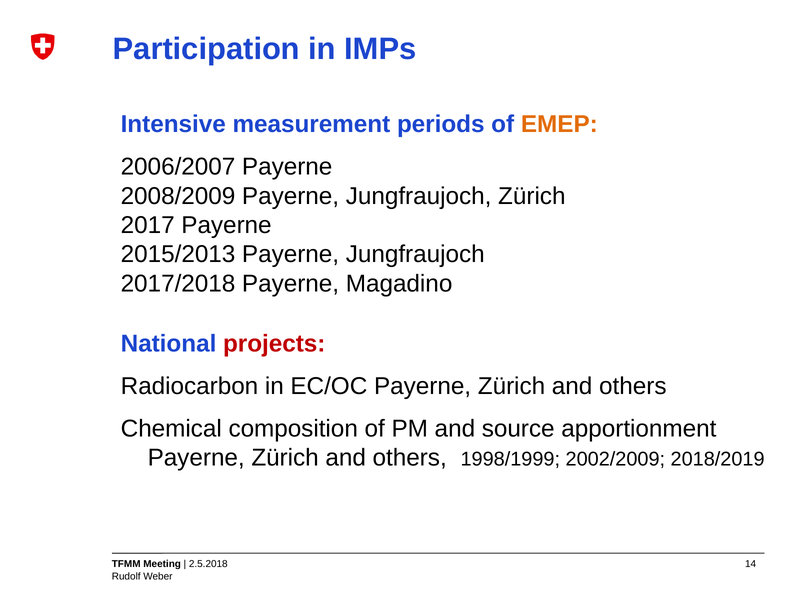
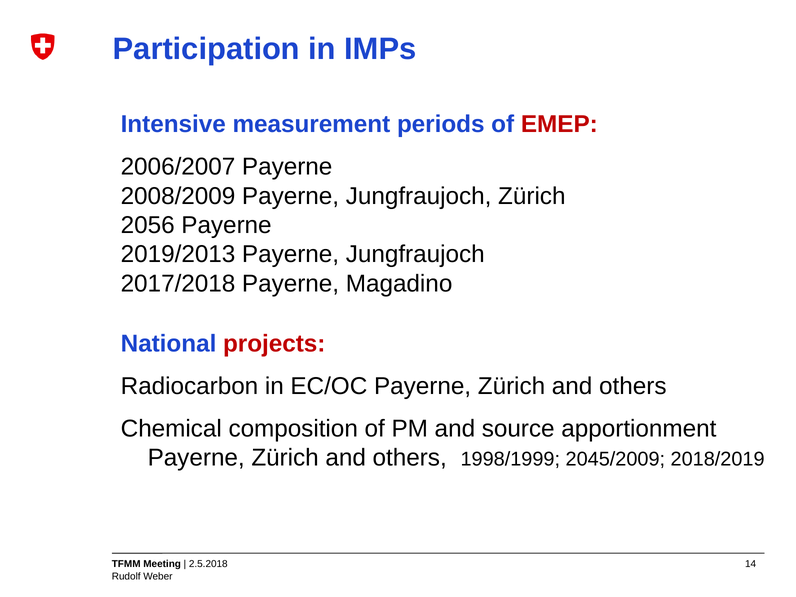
EMEP colour: orange -> red
2017: 2017 -> 2056
2015/2013: 2015/2013 -> 2019/2013
2002/2009: 2002/2009 -> 2045/2009
